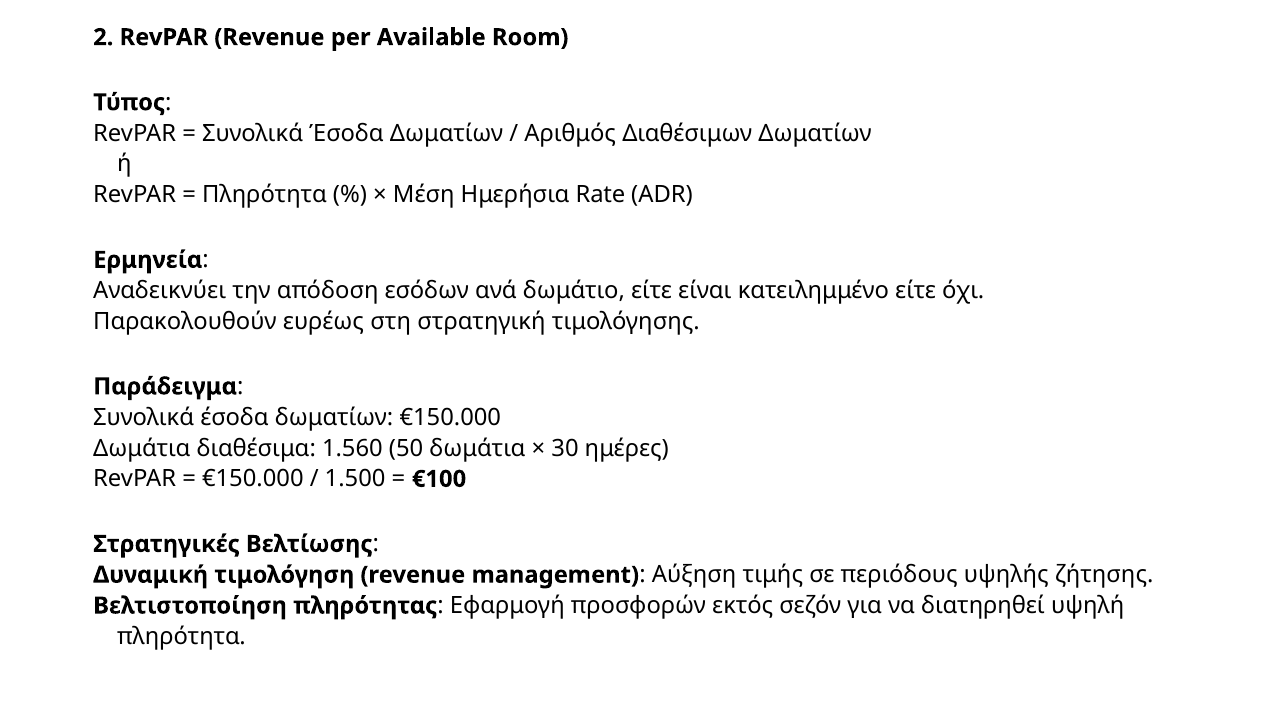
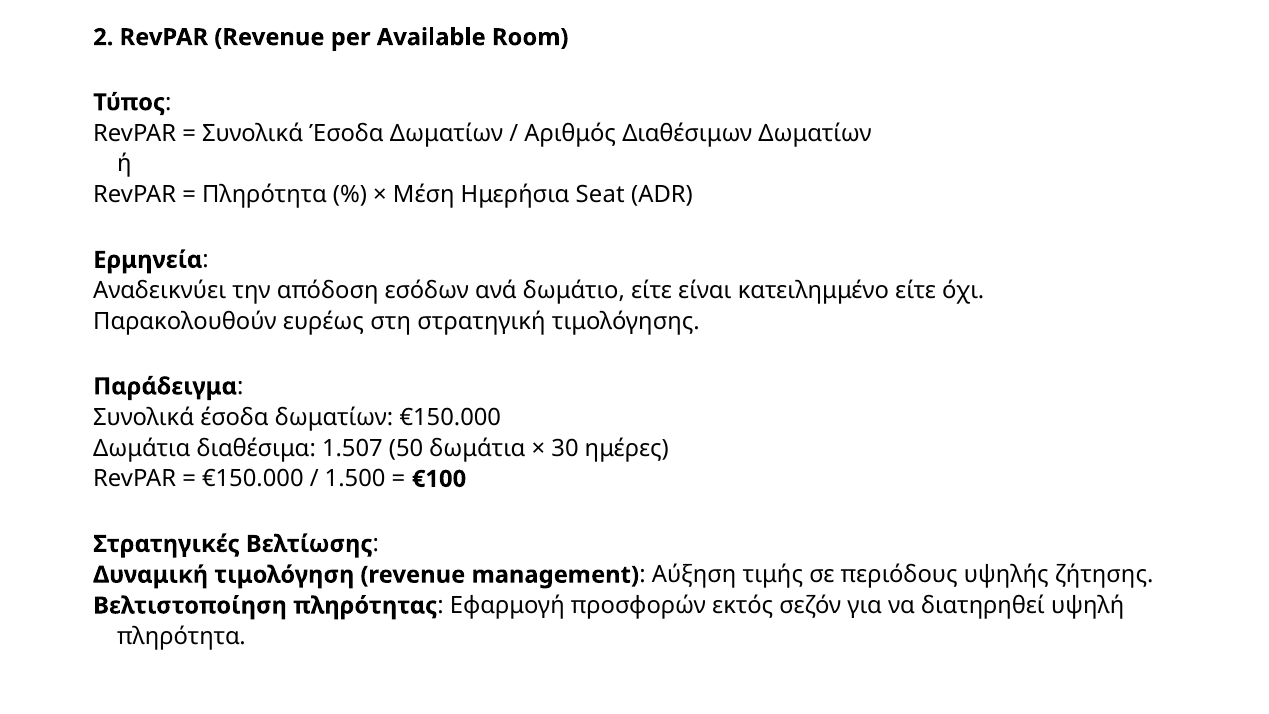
Rate: Rate -> Seat
1.560: 1.560 -> 1.507
